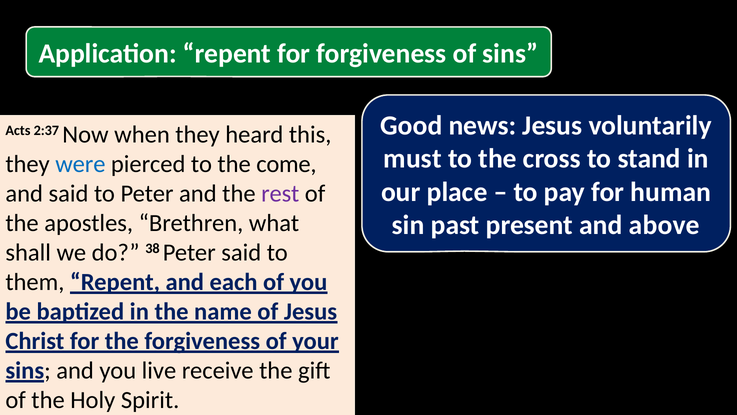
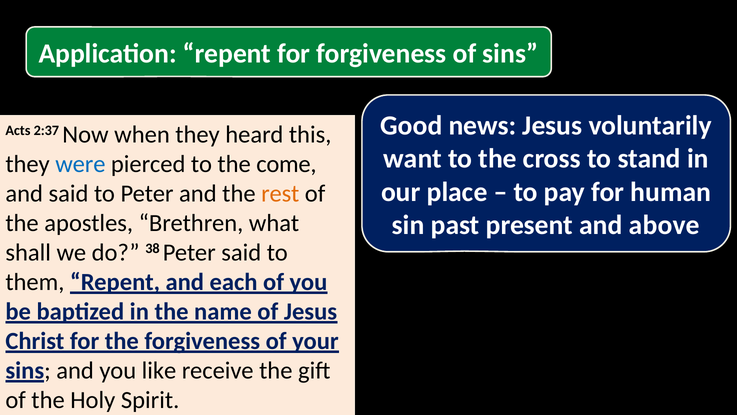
must: must -> want
rest colour: purple -> orange
live: live -> like
